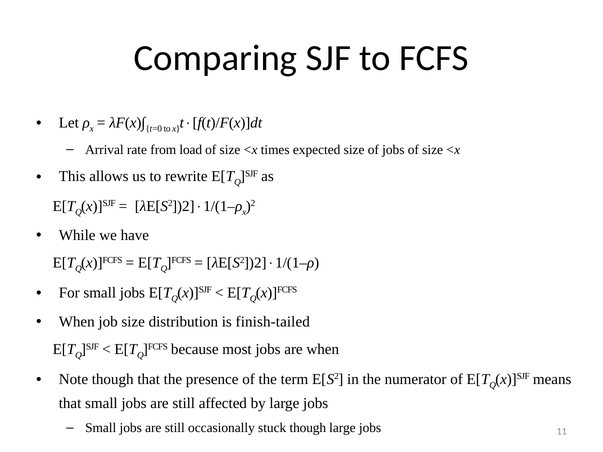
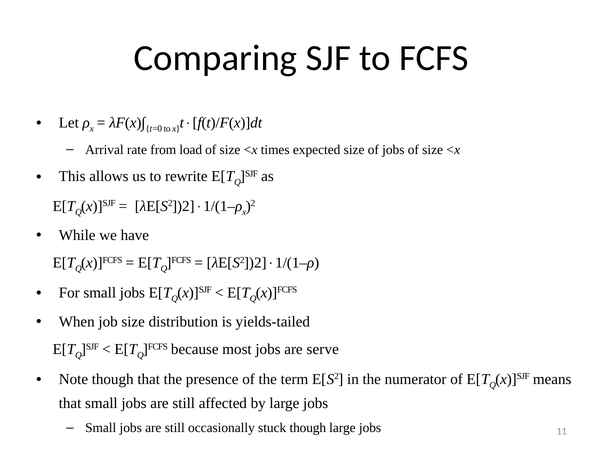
finish-tailed: finish-tailed -> yields-tailed
are when: when -> serve
